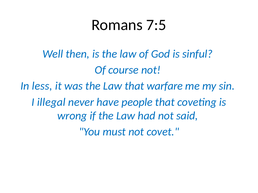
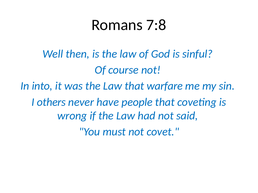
7:5: 7:5 -> 7:8
less: less -> into
illegal: illegal -> others
